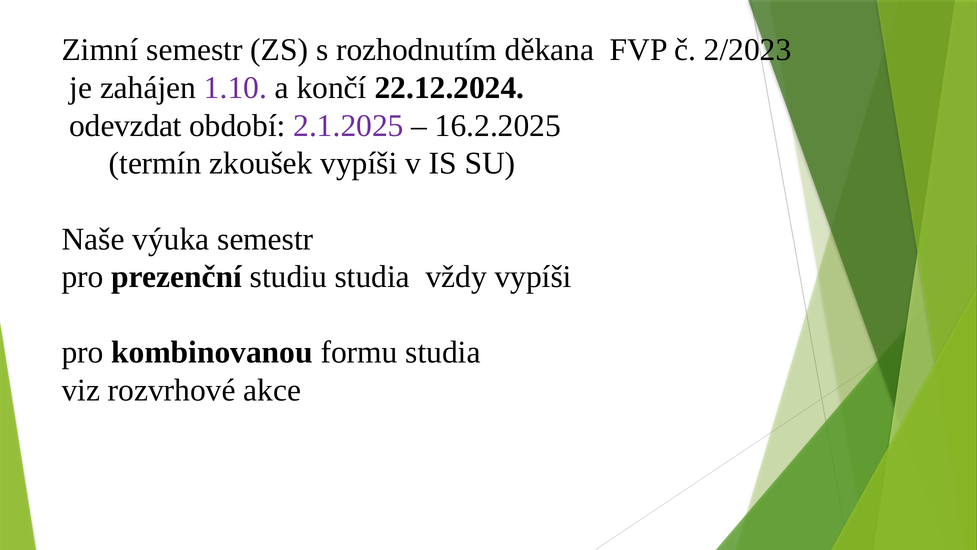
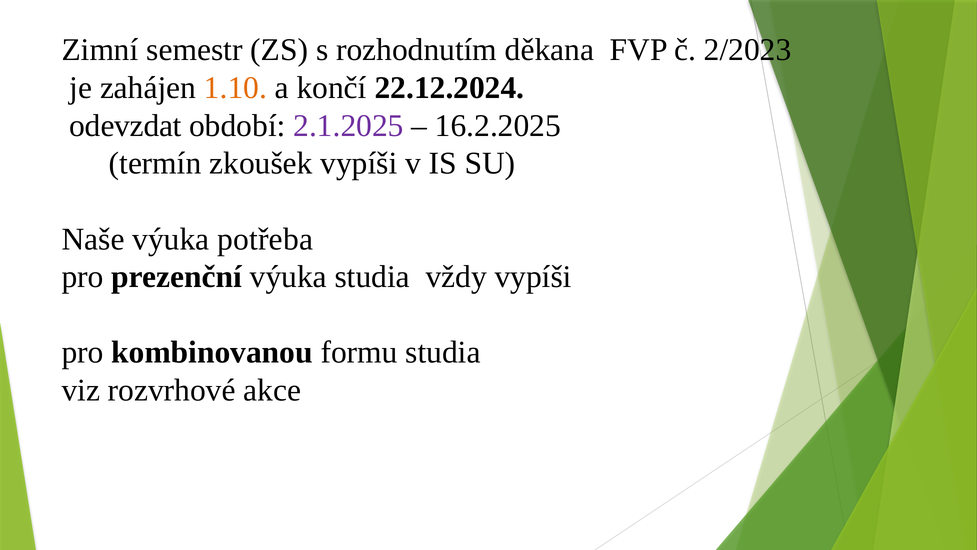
1.10 colour: purple -> orange
výuka semestr: semestr -> potřeba
prezenční studiu: studiu -> výuka
